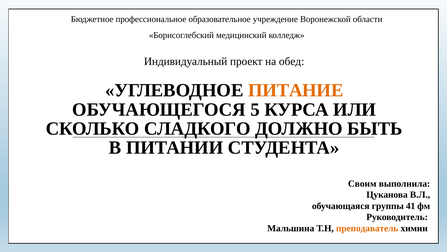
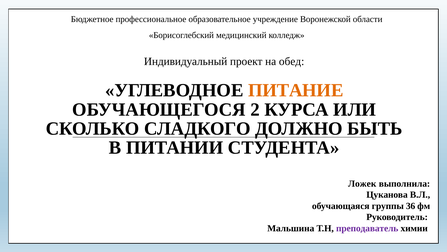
5: 5 -> 2
Своим: Своим -> Ложек
41: 41 -> 36
преподаватель colour: orange -> purple
